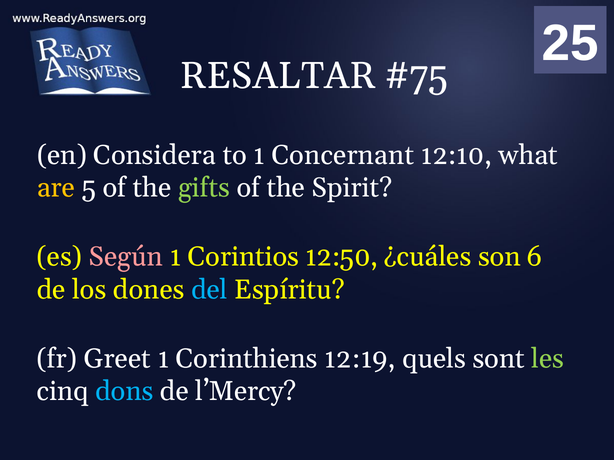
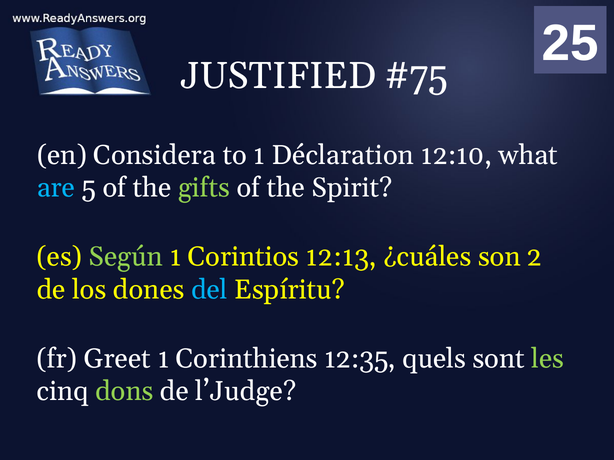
RESALTAR: RESALTAR -> JUSTIFIED
Concernant: Concernant -> Déclaration
are colour: yellow -> light blue
Según colour: pink -> light green
12:50: 12:50 -> 12:13
6: 6 -> 2
12:19: 12:19 -> 12:35
dons colour: light blue -> light green
l’Mercy: l’Mercy -> l’Judge
